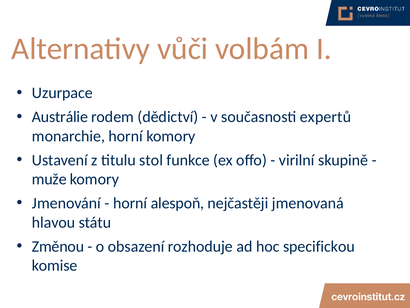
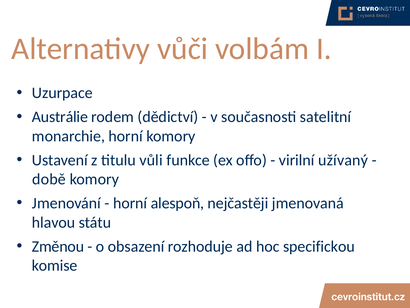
expertů: expertů -> satelitní
stol: stol -> vůli
skupině: skupině -> užívaný
muže: muže -> době
